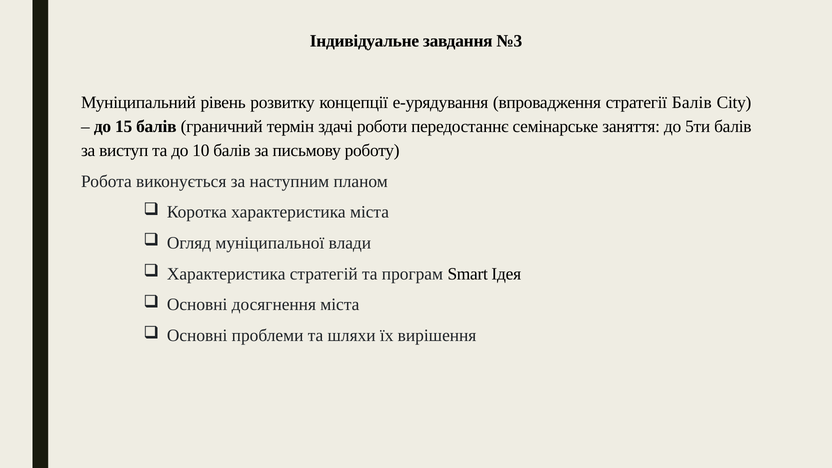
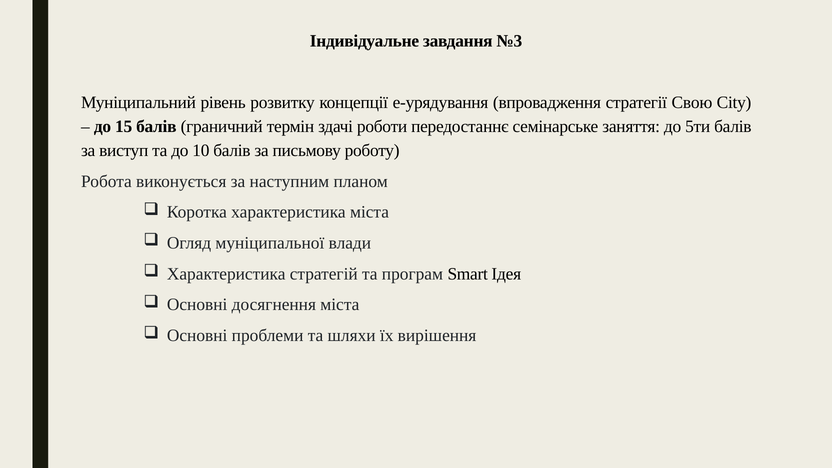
стратегії Балів: Балів -> Свою
